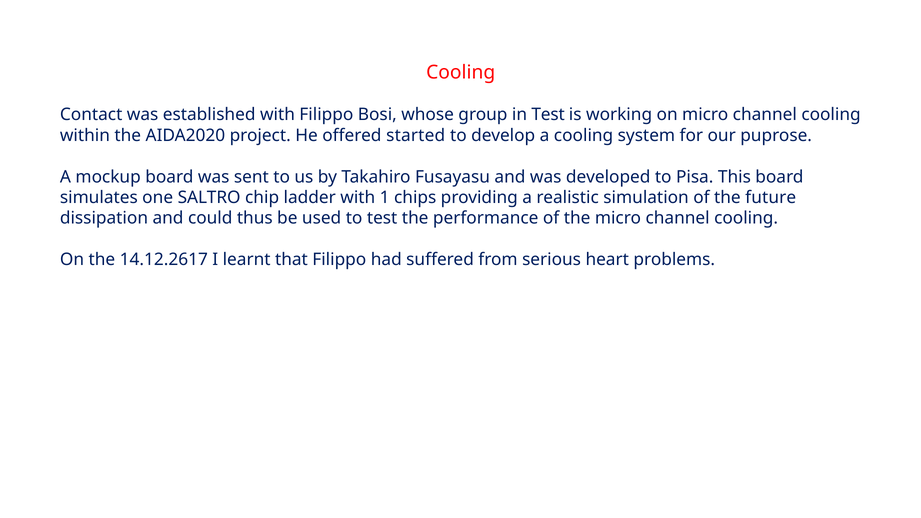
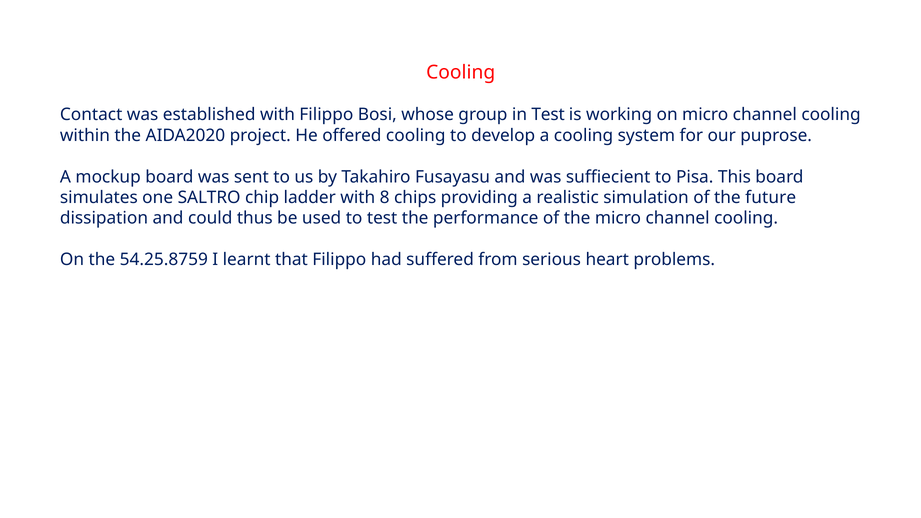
offered started: started -> cooling
developed: developed -> suffiecient
1: 1 -> 8
14.12.2617: 14.12.2617 -> 54.25.8759
